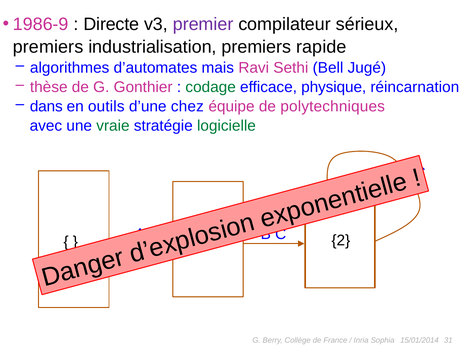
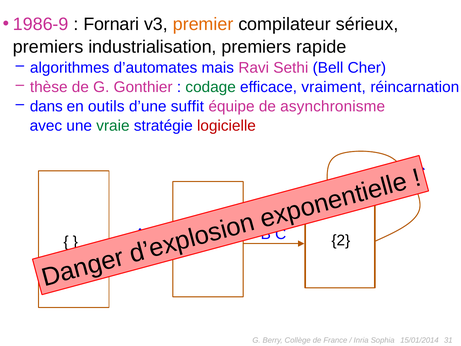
Directe: Directe -> Fornari
premier colour: purple -> orange
Jugé: Jugé -> Cher
physique: physique -> vraiment
chez: chez -> suffit
polytechniques: polytechniques -> asynchronisme
logicielle colour: green -> red
